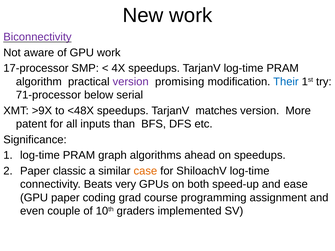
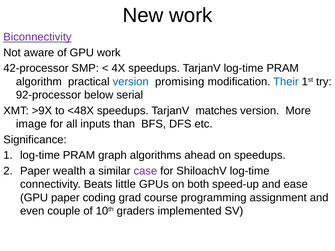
17-processor: 17-processor -> 42-processor
version at (131, 82) colour: purple -> blue
71-processor: 71-processor -> 92-processor
patent: patent -> image
classic: classic -> wealth
case colour: orange -> purple
very: very -> little
